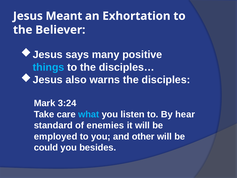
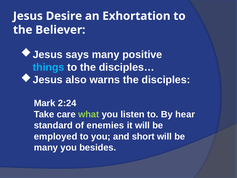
Meant: Meant -> Desire
3:24: 3:24 -> 2:24
what colour: light blue -> light green
other: other -> short
could at (46, 147): could -> many
